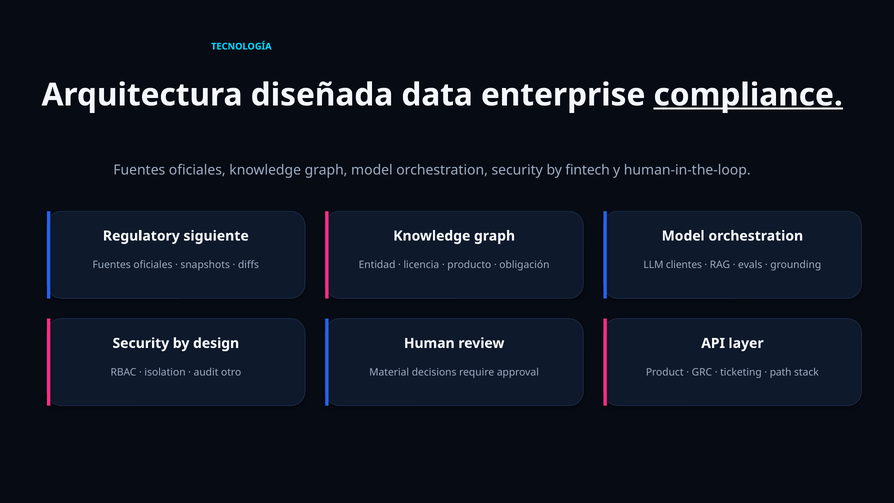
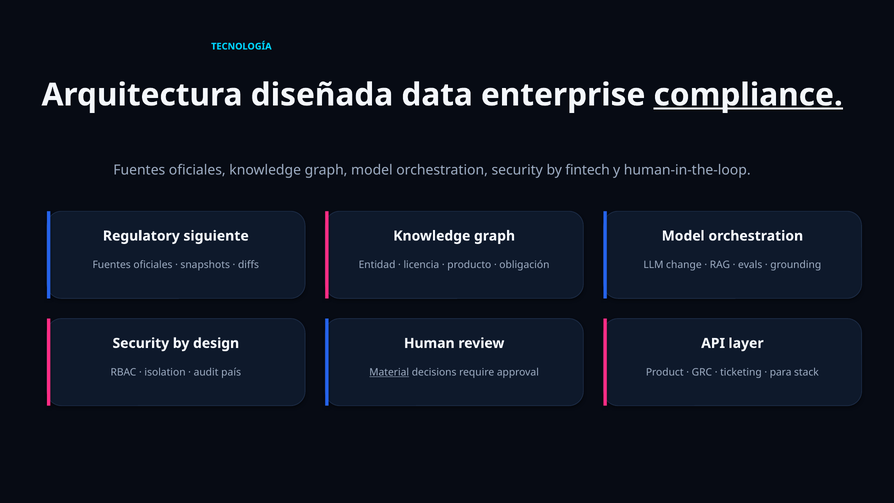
clientes: clientes -> change
otro: otro -> país
Material underline: none -> present
path: path -> para
